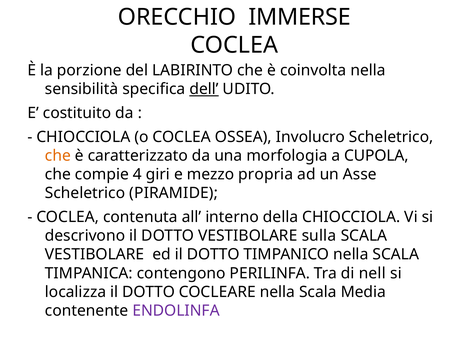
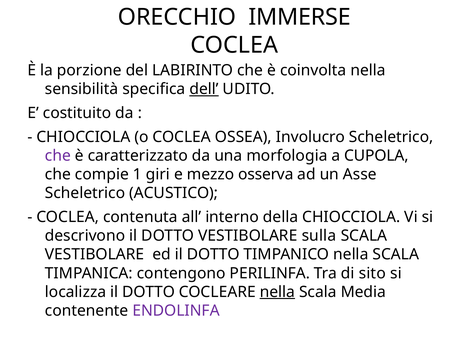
che at (58, 156) colour: orange -> purple
4: 4 -> 1
propria: propria -> osserva
PIRAMIDE: PIRAMIDE -> ACUSTICO
nell: nell -> sito
nella at (277, 292) underline: none -> present
